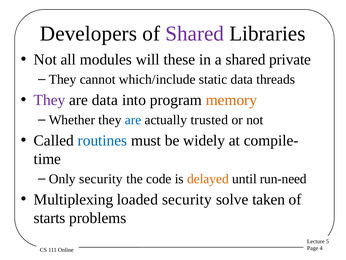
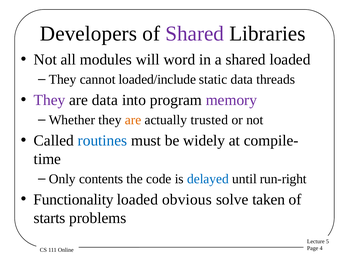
these: these -> word
shared private: private -> loaded
which/include: which/include -> loaded/include
memory colour: orange -> purple
are at (133, 120) colour: blue -> orange
Only security: security -> contents
delayed colour: orange -> blue
run-need: run-need -> run-right
Multiplexing: Multiplexing -> Functionality
loaded security: security -> obvious
